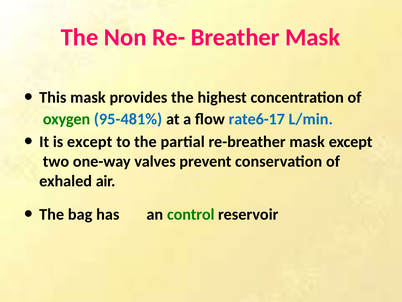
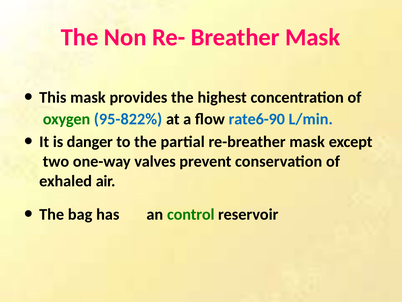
95-481%: 95-481% -> 95-822%
rate6-17: rate6-17 -> rate6-90
is except: except -> danger
